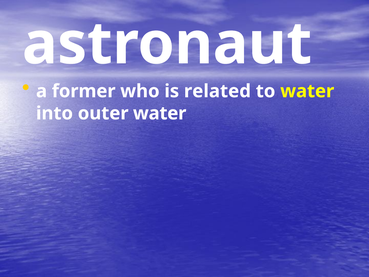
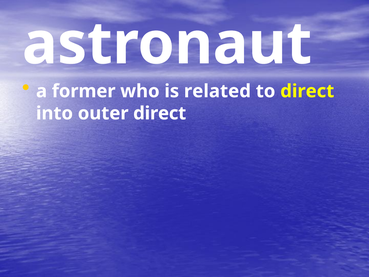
to water: water -> direct
outer water: water -> direct
